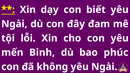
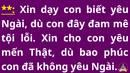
Bình: Bình -> Thật
